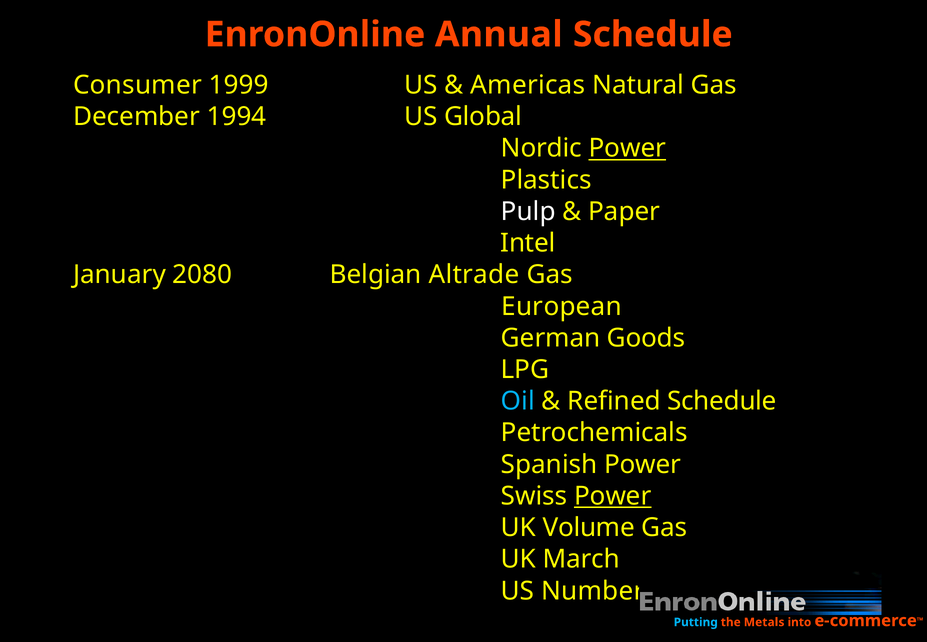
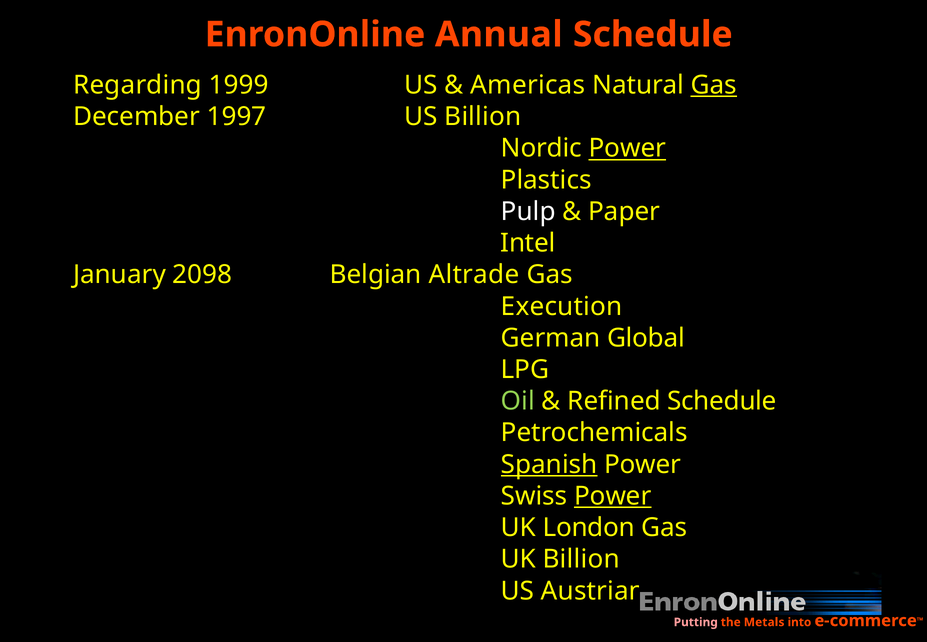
Consumer: Consumer -> Regarding
Gas at (714, 85) underline: none -> present
1994: 1994 -> 1997
US Global: Global -> Billion
2080: 2080 -> 2098
European: European -> Execution
Goods: Goods -> Global
Oil colour: light blue -> light green
Spanish underline: none -> present
Volume: Volume -> London
UK March: March -> Billion
Number: Number -> Austrian
Putting colour: light blue -> pink
